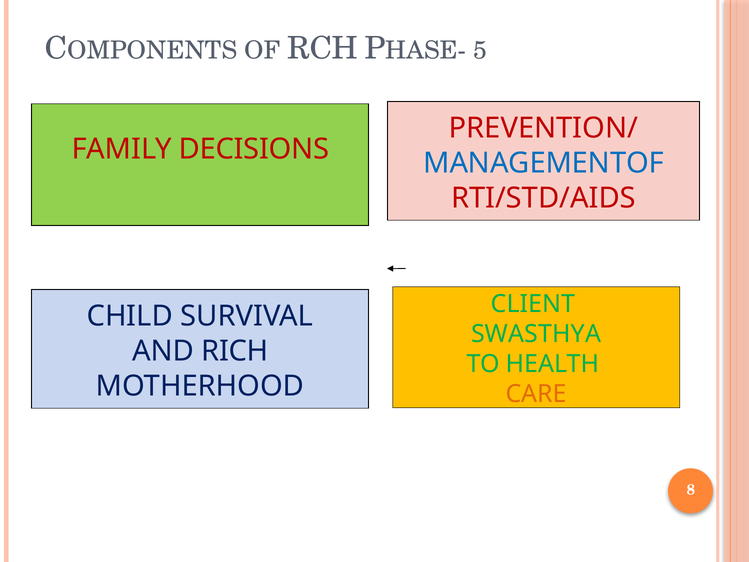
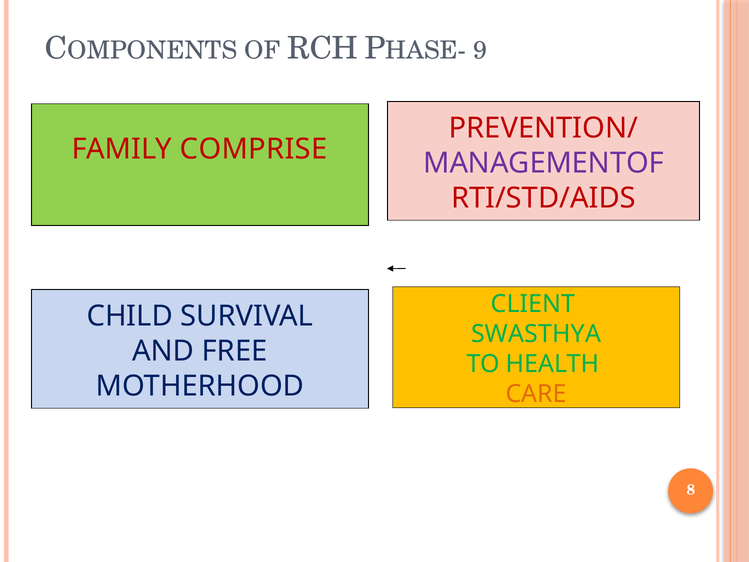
5: 5 -> 9
DECISIONS: DECISIONS -> COMPRISE
MANAGEMENTOF colour: blue -> purple
RICH: RICH -> FREE
